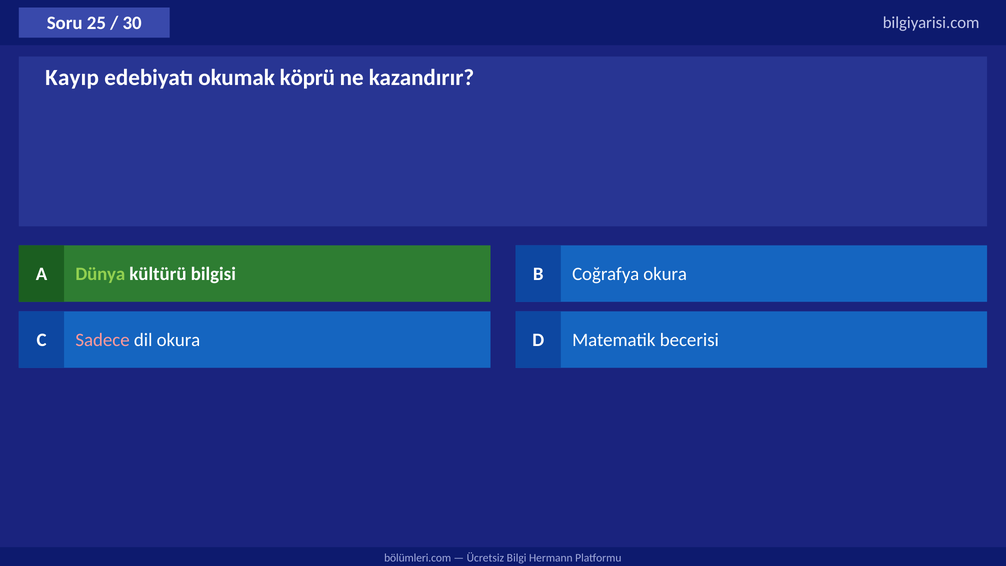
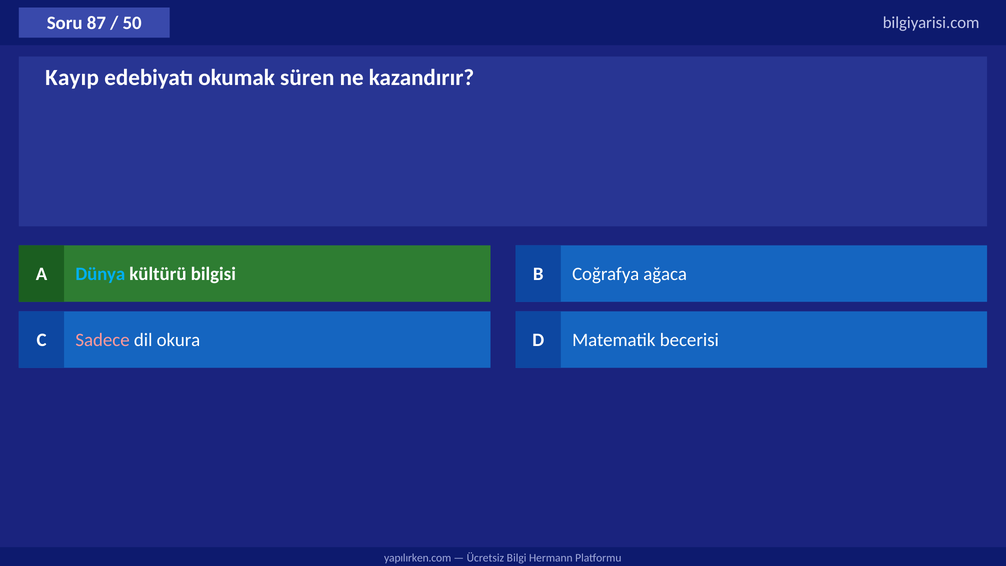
25: 25 -> 87
30: 30 -> 50
köprü: köprü -> süren
Dünya colour: light green -> light blue
Coğrafya okura: okura -> ağaca
bölümleri.com: bölümleri.com -> yapılırken.com
